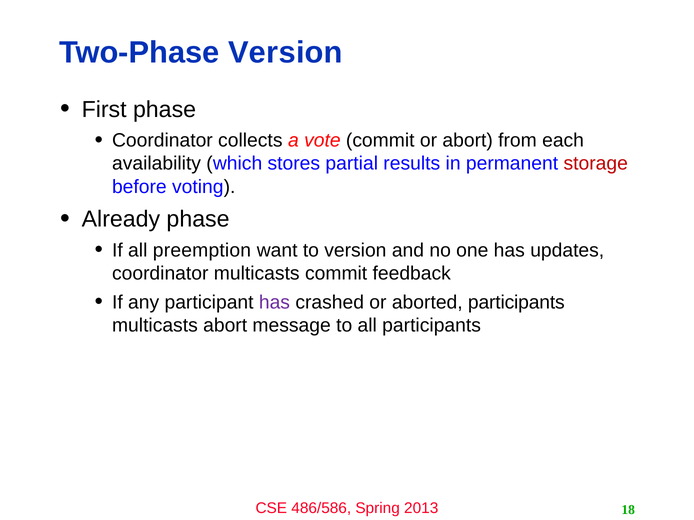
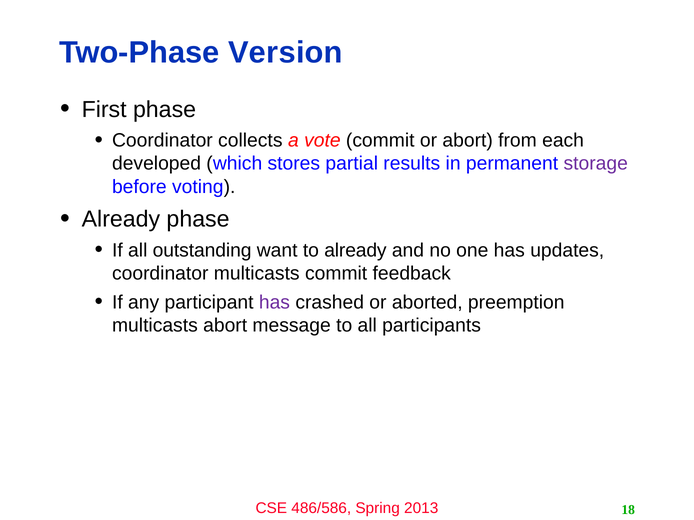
availability: availability -> developed
storage colour: red -> purple
preemption: preemption -> outstanding
to version: version -> already
aborted participants: participants -> preemption
